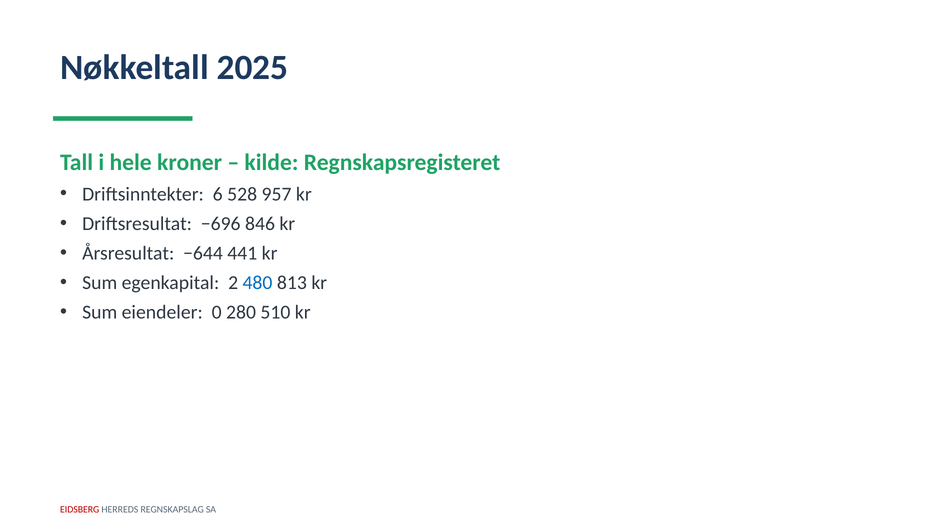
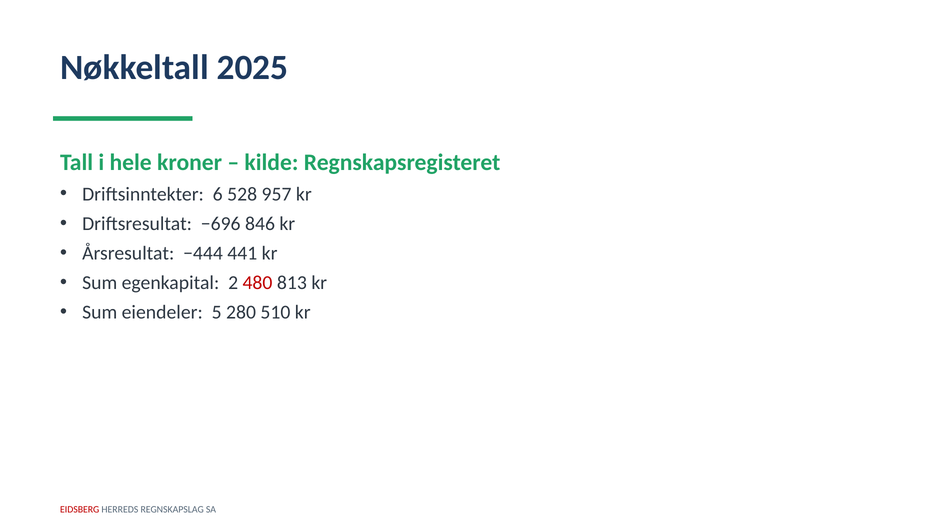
−644: −644 -> −444
480 colour: blue -> red
0: 0 -> 5
